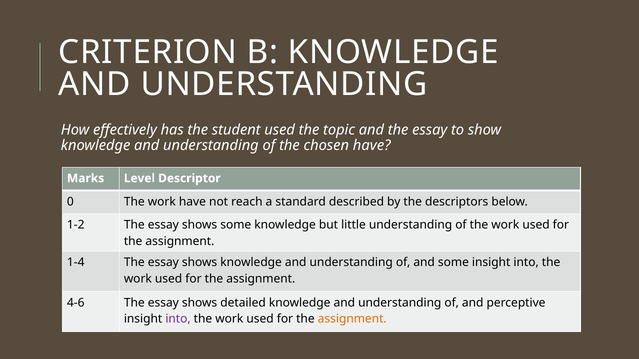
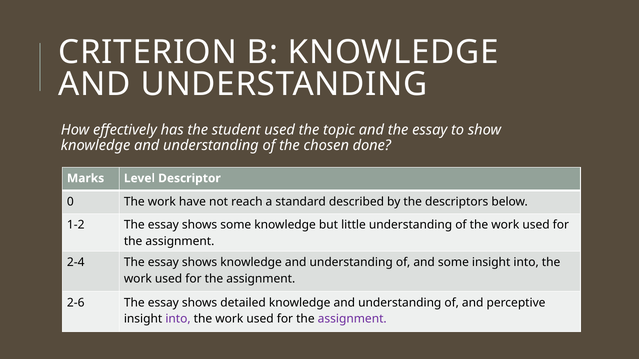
chosen have: have -> done
1-4: 1-4 -> 2-4
4-6: 4-6 -> 2-6
assignment at (352, 319) colour: orange -> purple
